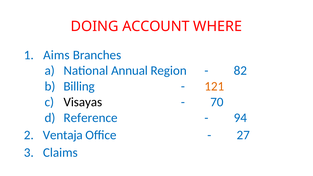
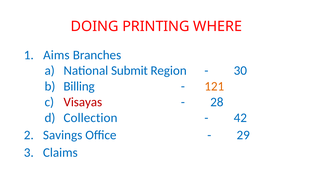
ACCOUNT: ACCOUNT -> PRINTING
Annual: Annual -> Submit
82: 82 -> 30
Visayas colour: black -> red
70: 70 -> 28
Reference: Reference -> Collection
94: 94 -> 42
Ventaja: Ventaja -> Savings
27: 27 -> 29
